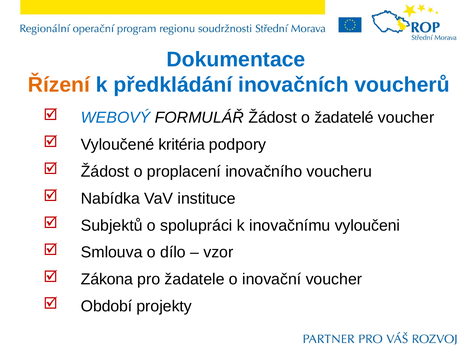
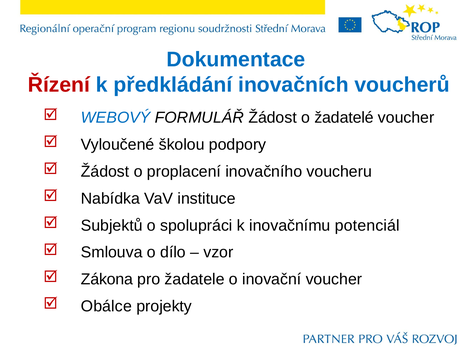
Řízení colour: orange -> red
kritéria: kritéria -> školou
vyloučeni: vyloučeni -> potenciál
Období: Období -> Obálce
